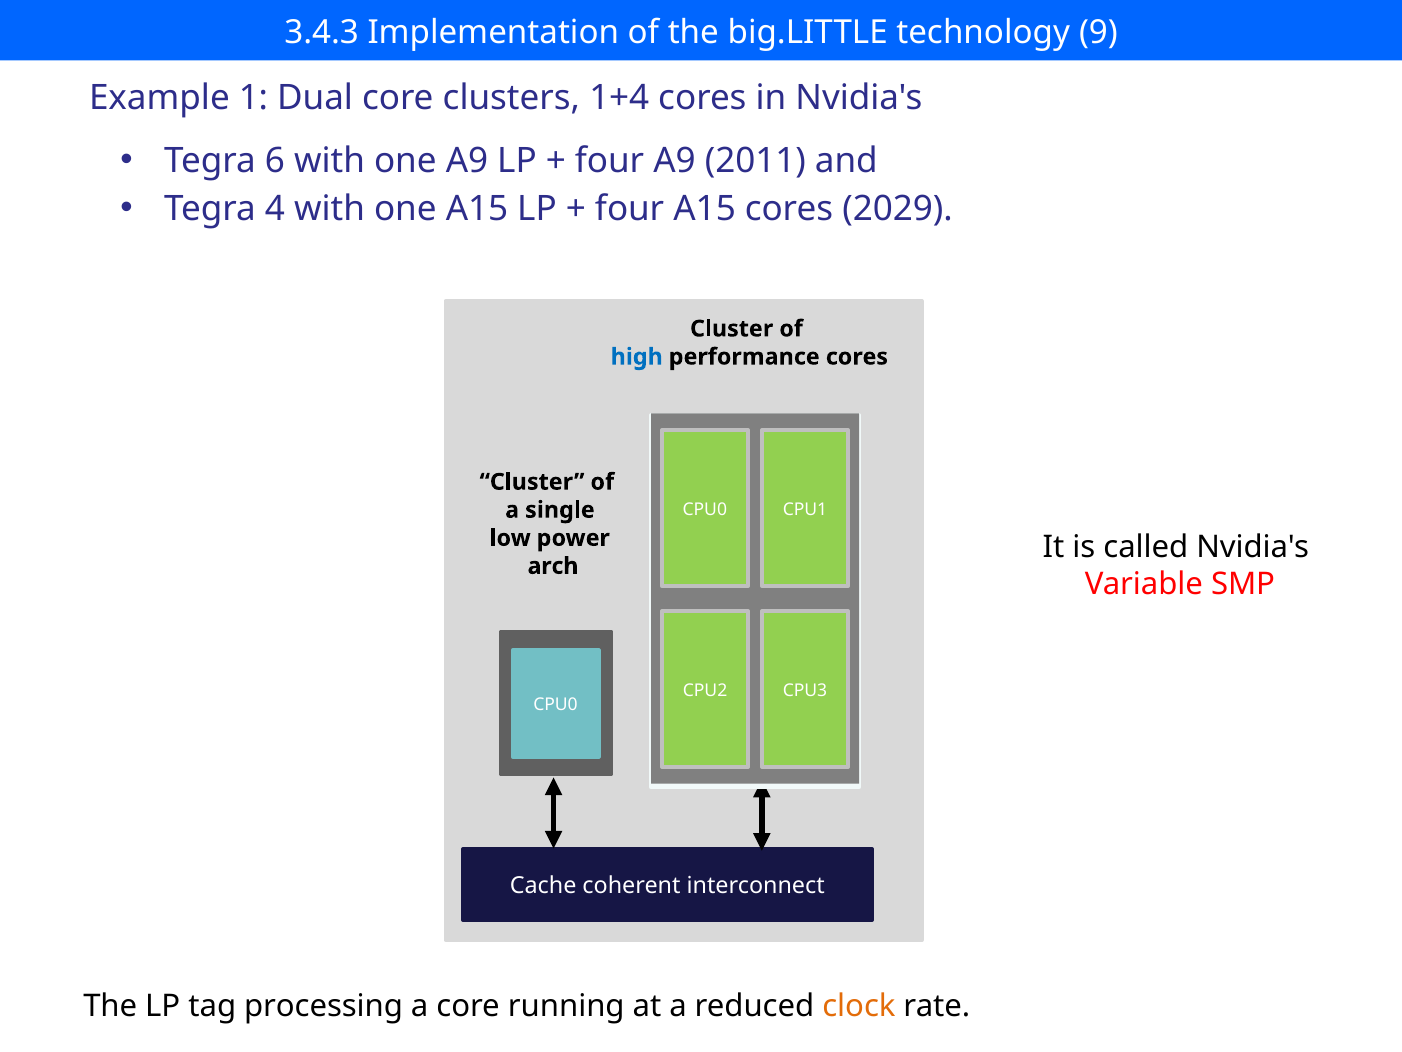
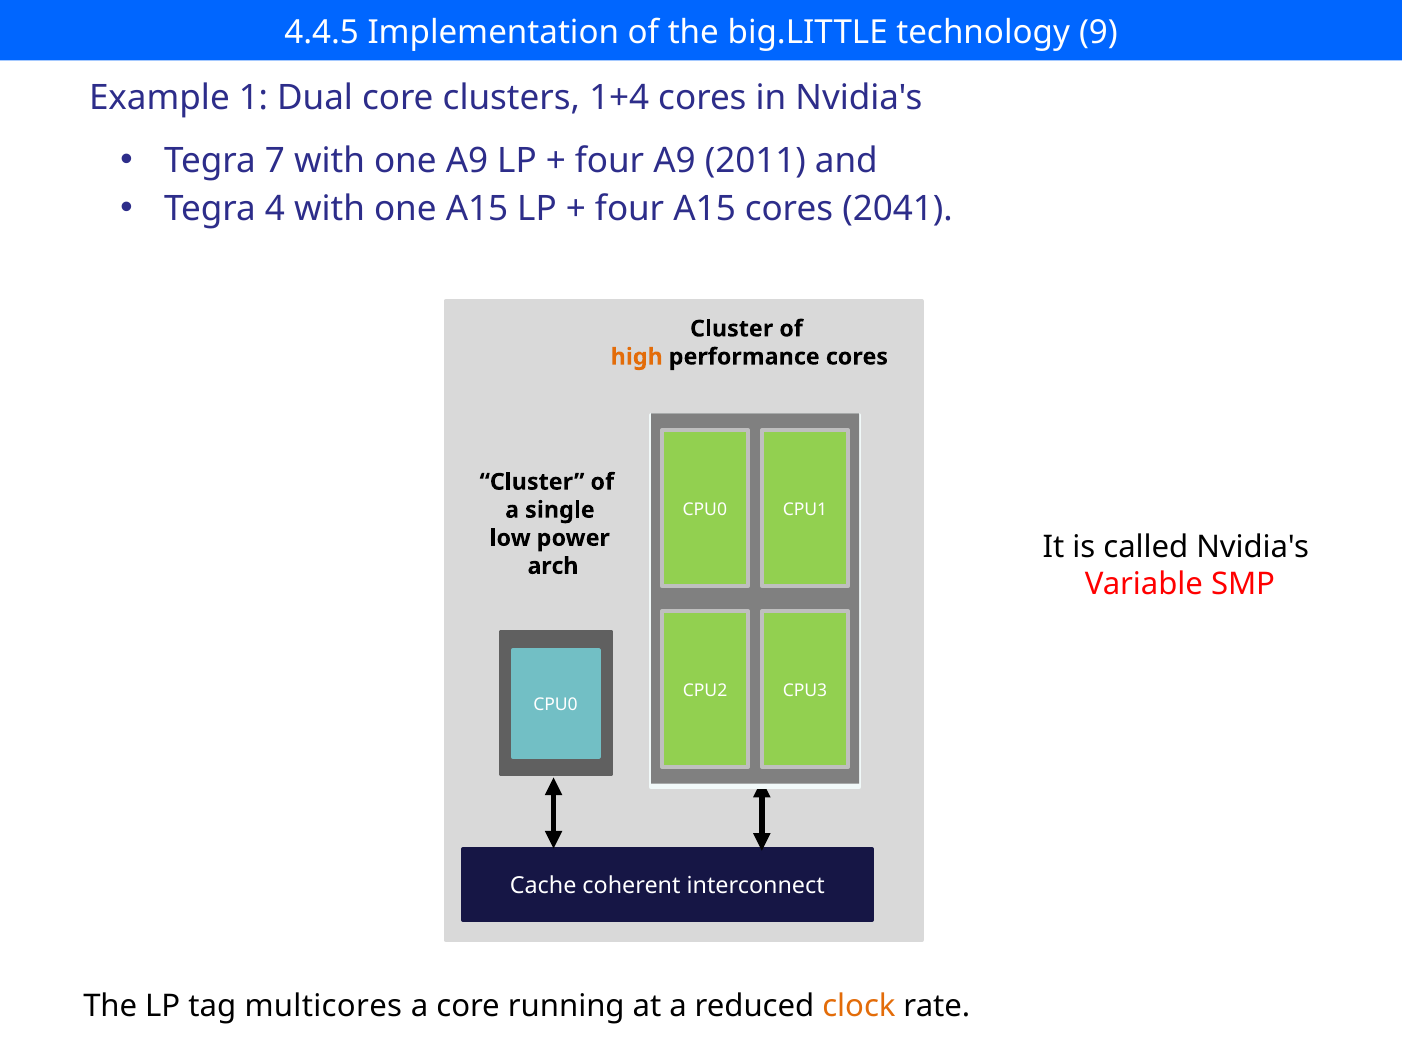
3.4.3: 3.4.3 -> 4.4.5
6: 6 -> 7
2029: 2029 -> 2041
high colour: blue -> orange
processing: processing -> multicores
